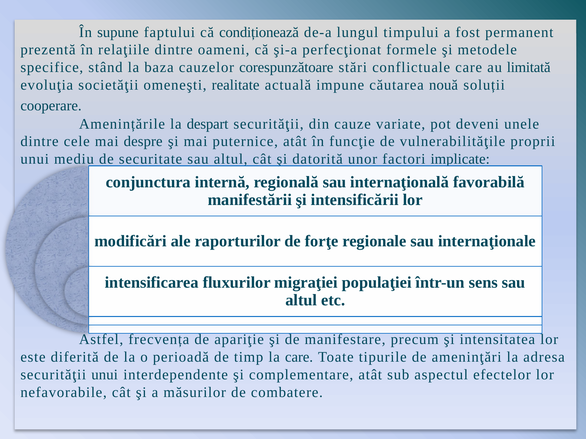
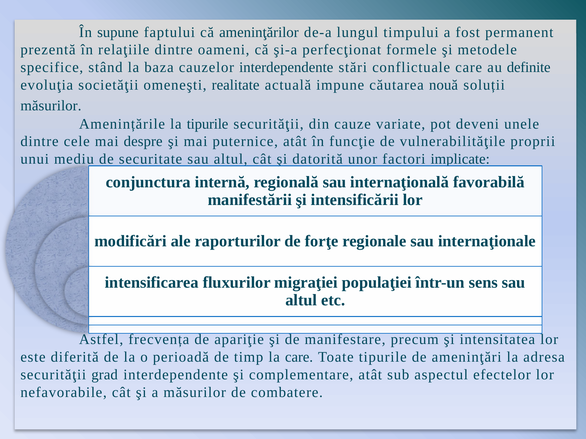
condiționează: condiționează -> ameninţărilor
cauzelor corespunzătoare: corespunzătoare -> interdependente
limitată: limitată -> definite
cooperare at (51, 106): cooperare -> măsurilor
la despart: despart -> tipurile
securităţii unui: unui -> grad
